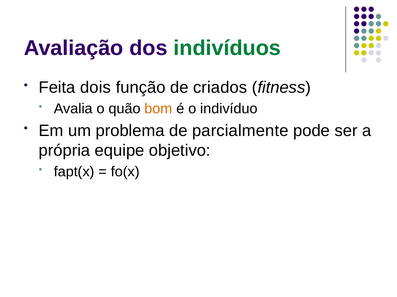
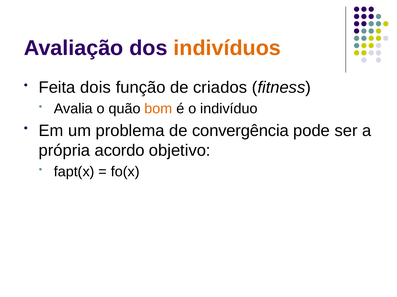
indivíduos colour: green -> orange
parcialmente: parcialmente -> convergência
equipe: equipe -> acordo
